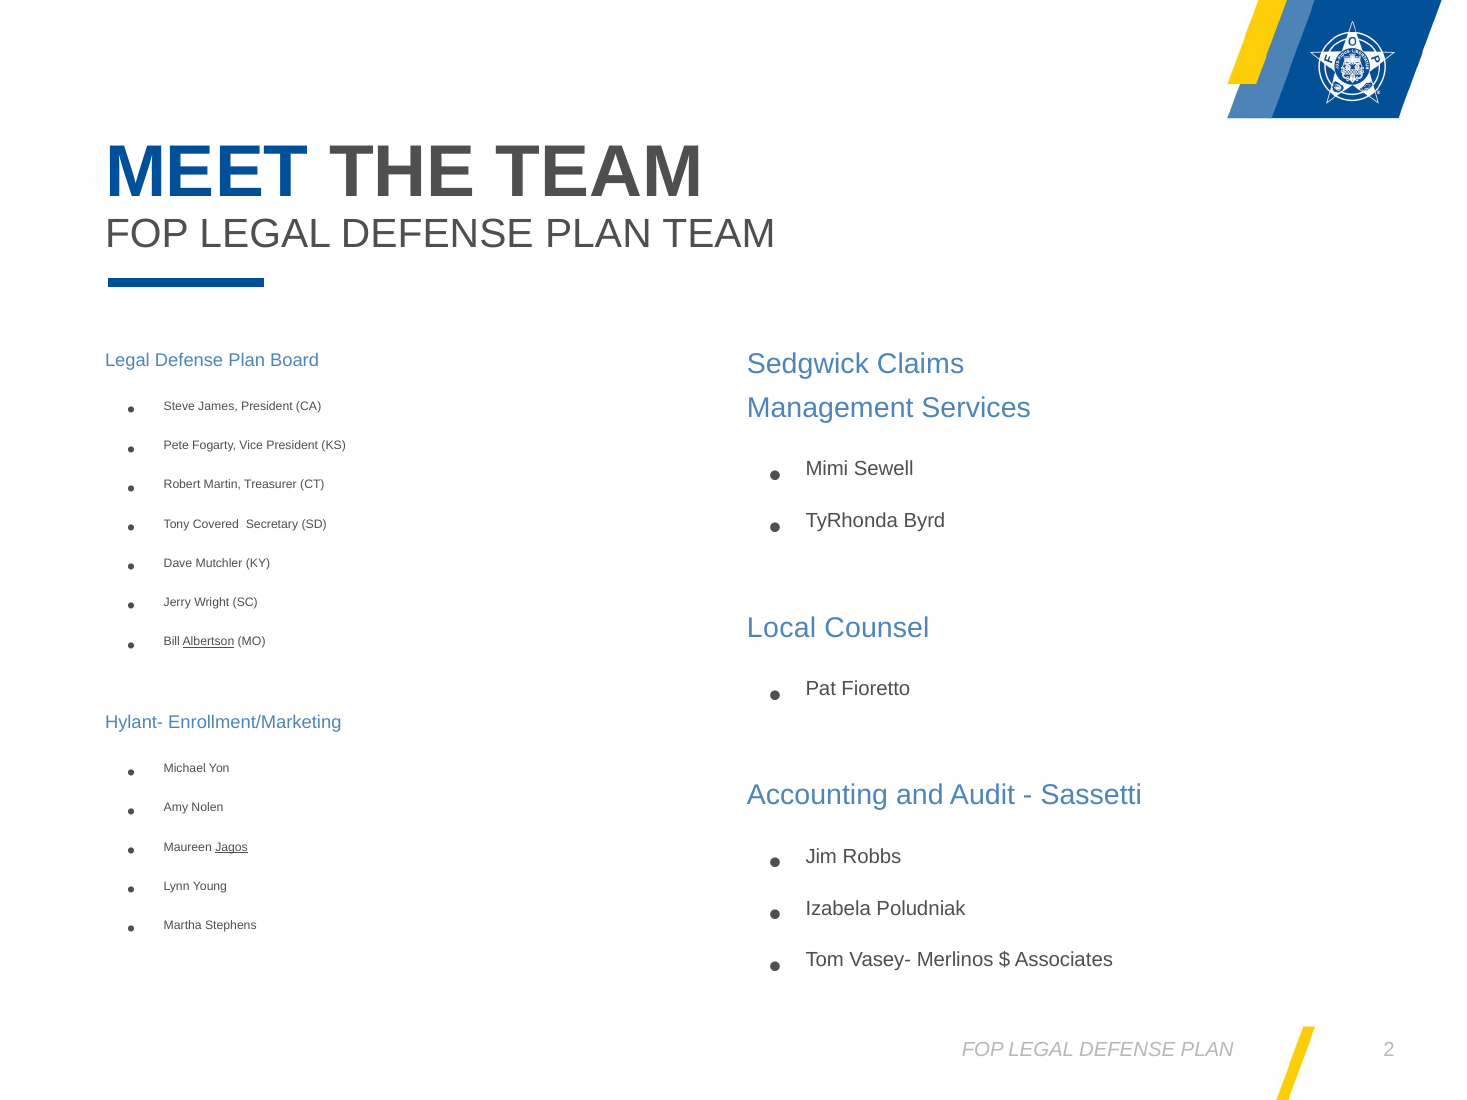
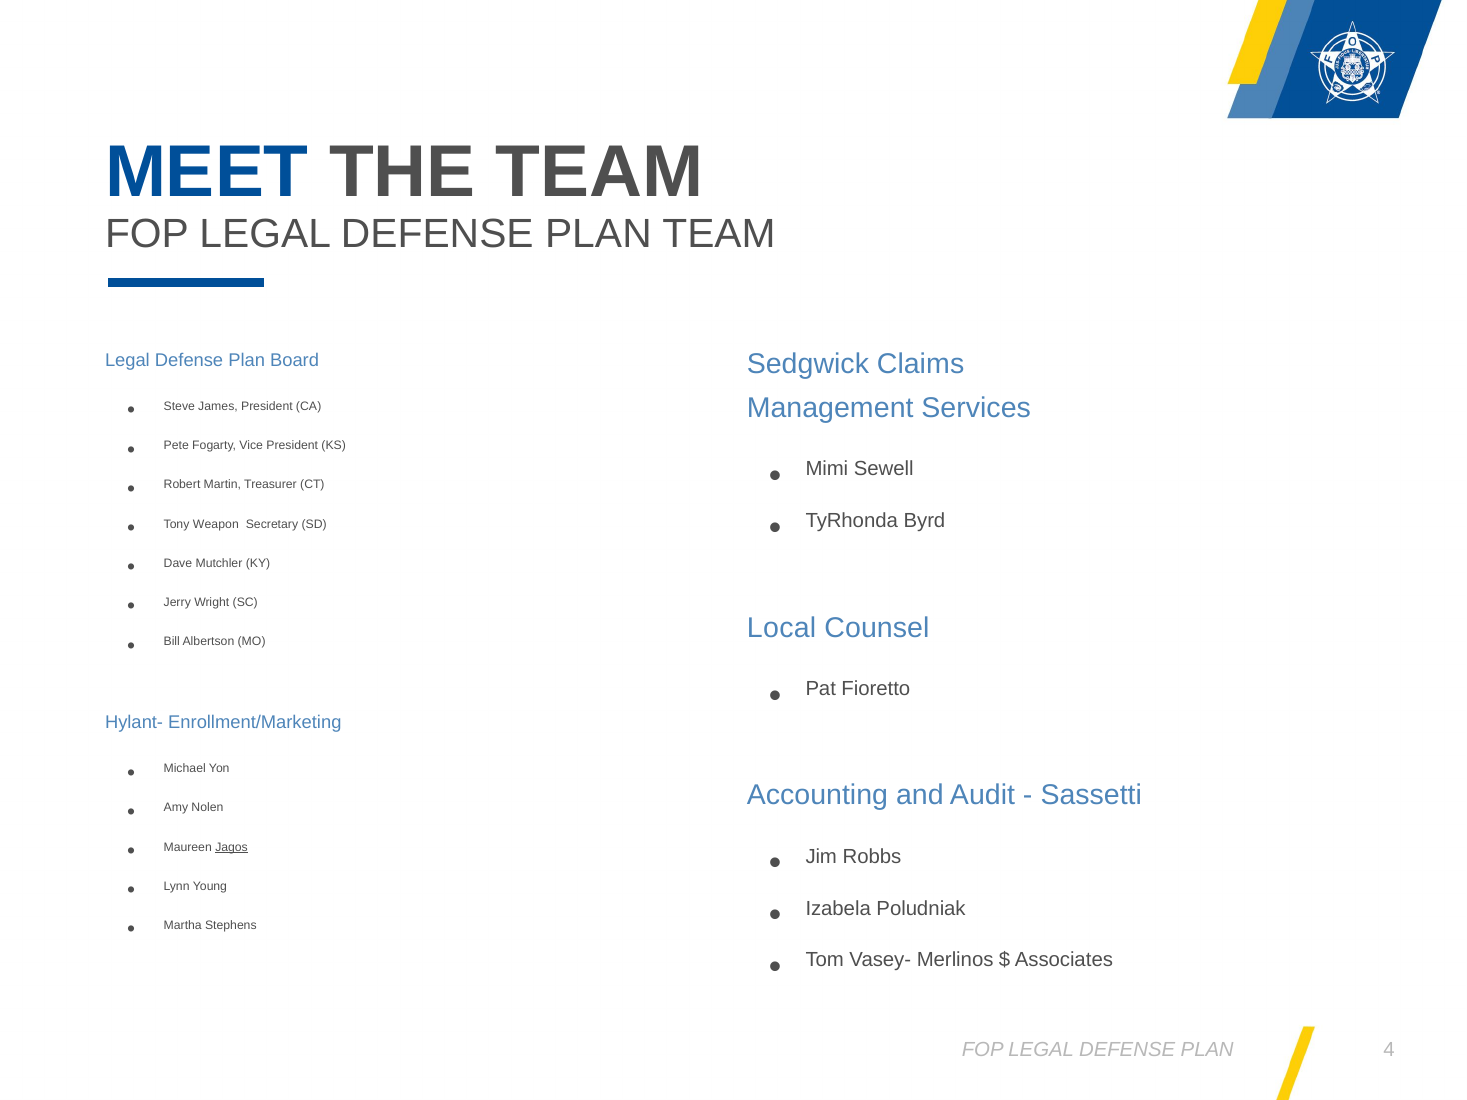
Covered: Covered -> Weapon
Albertson underline: present -> none
2: 2 -> 4
